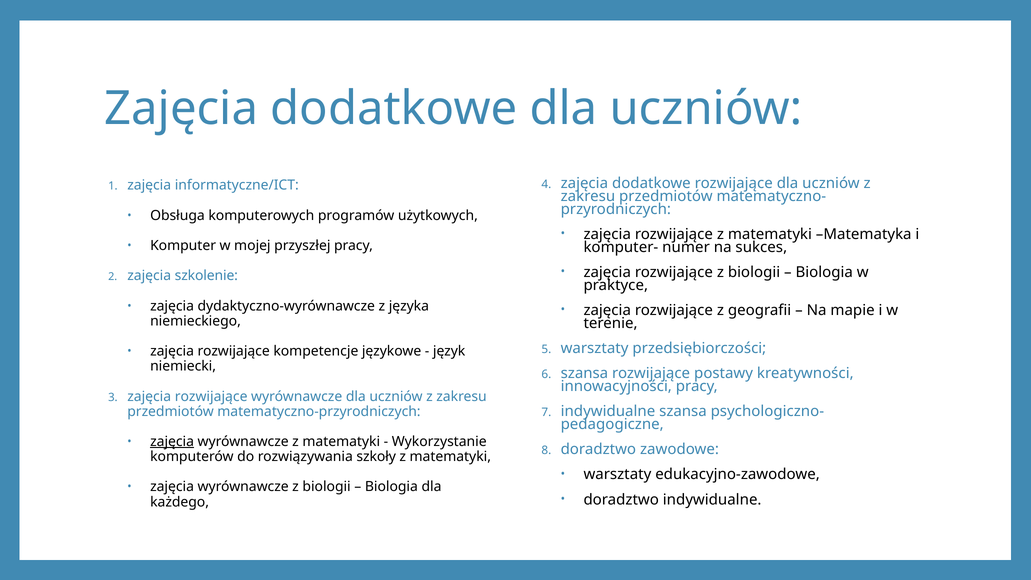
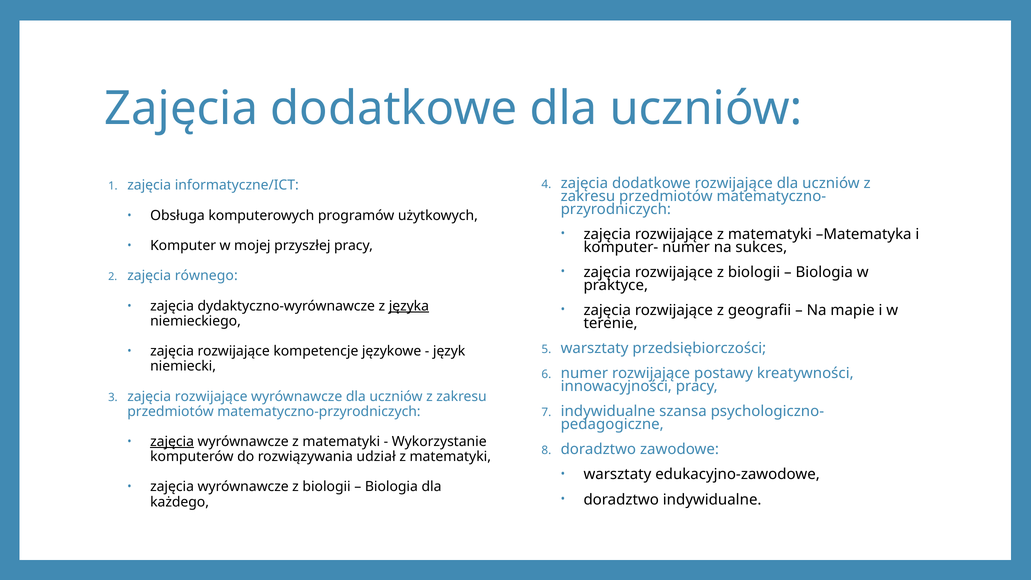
szkolenie: szkolenie -> równego
języka underline: none -> present
szansa at (584, 373): szansa -> numer
szkoły: szkoły -> udział
